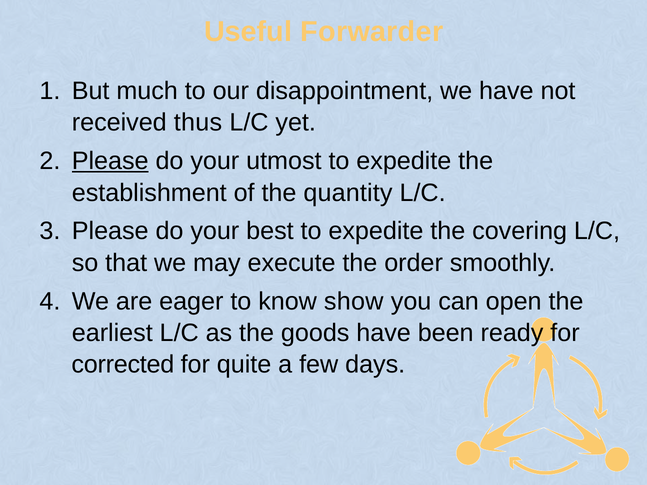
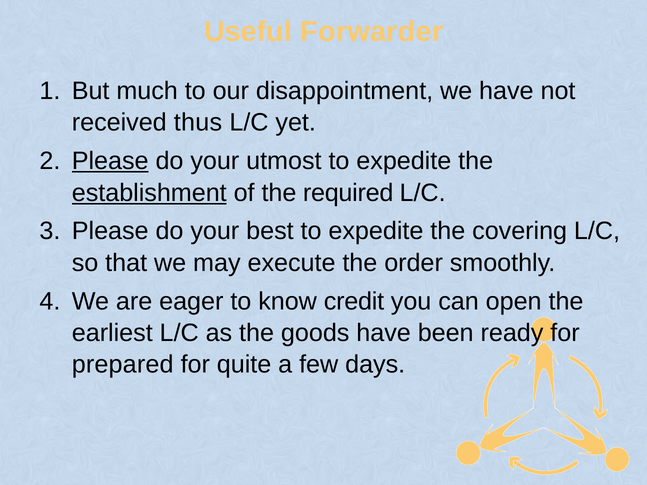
establishment underline: none -> present
quantity: quantity -> required
show: show -> credit
corrected: corrected -> prepared
